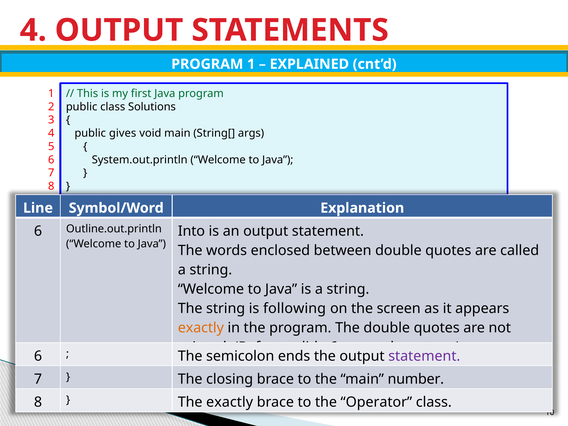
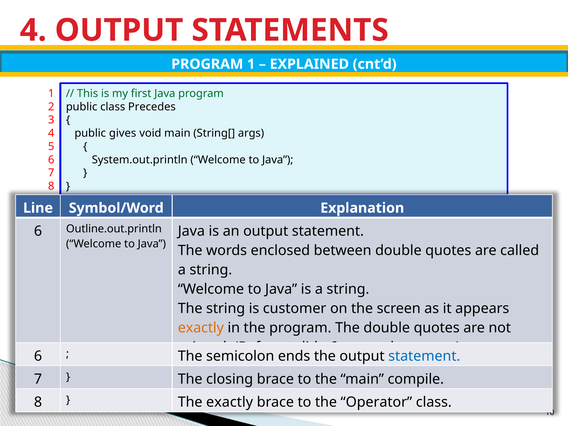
Solutions: Solutions -> Precedes
Into at (191, 231): Into -> Java
following: following -> customer
statement at (424, 356) colour: purple -> blue
number: number -> compile
